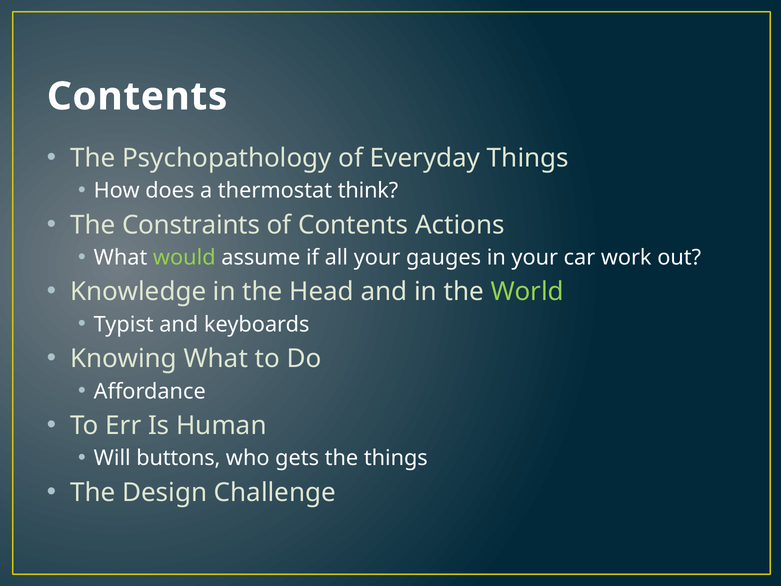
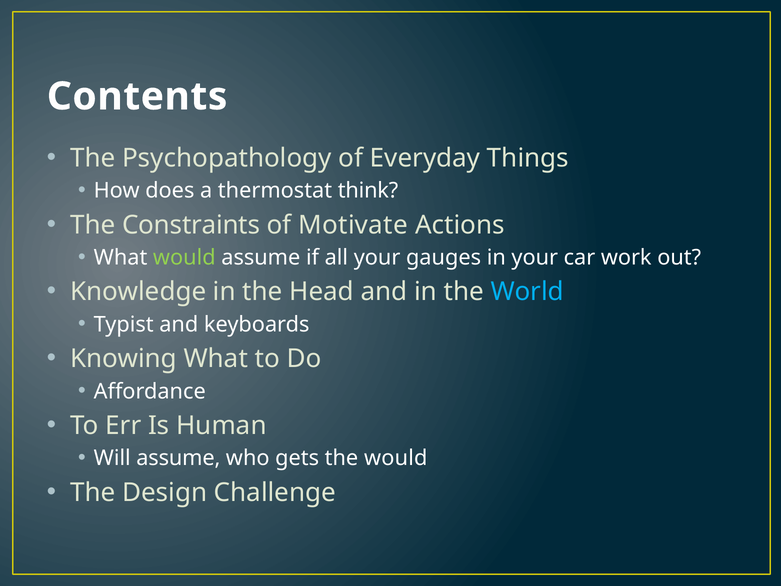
of Contents: Contents -> Motivate
World colour: light green -> light blue
Will buttons: buttons -> assume
the things: things -> would
